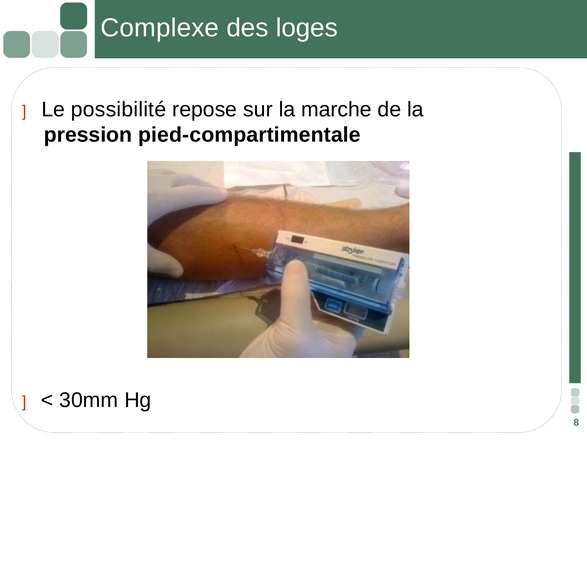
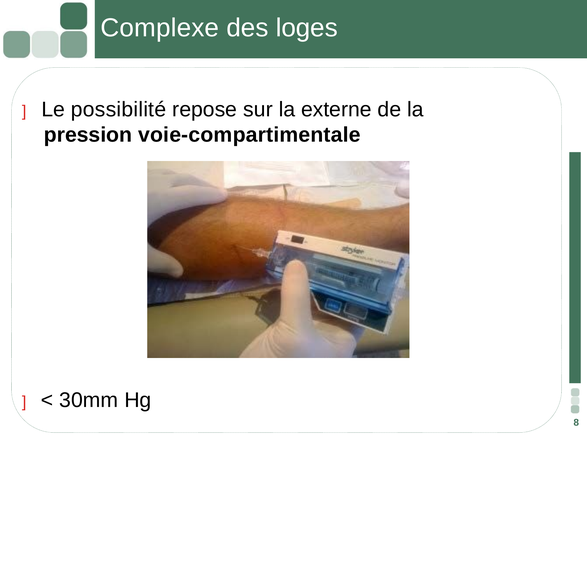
marche: marche -> externe
pied-compartimentale: pied-compartimentale -> voie-compartimentale
